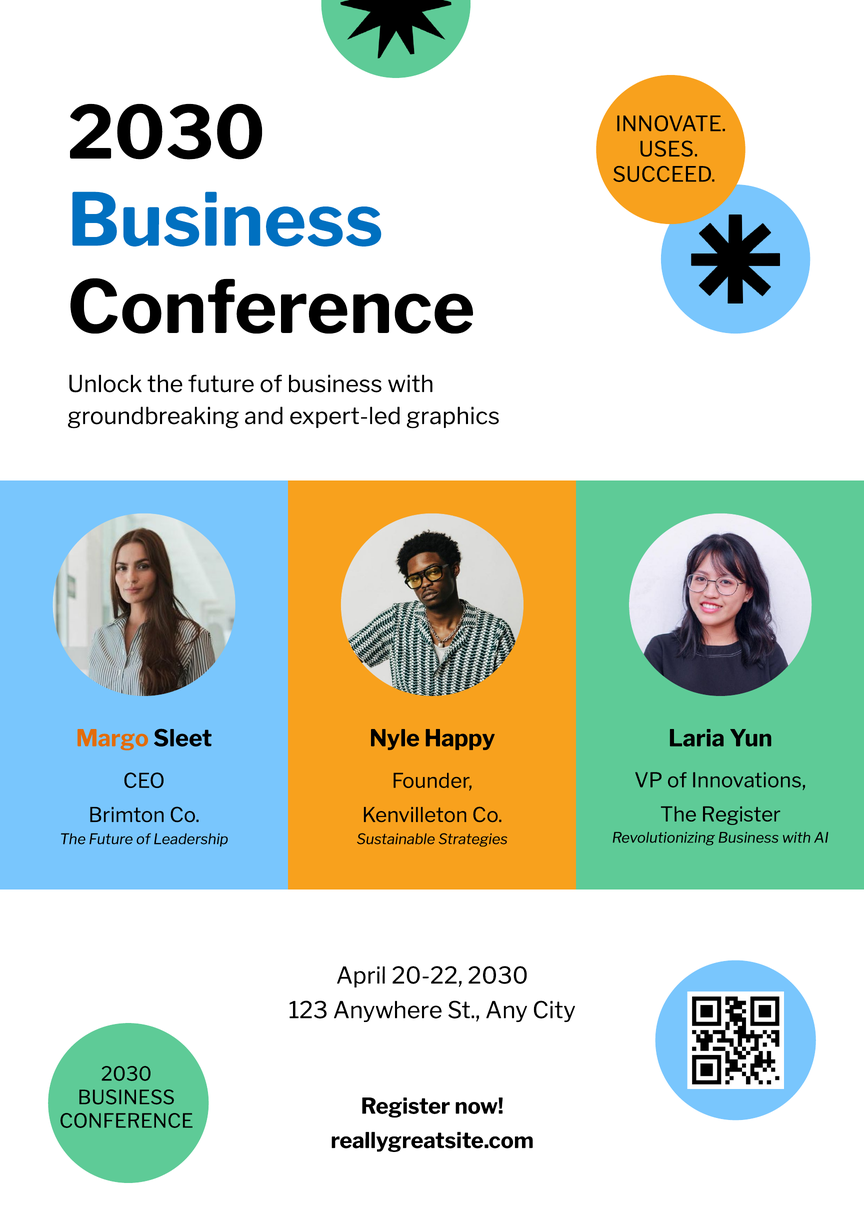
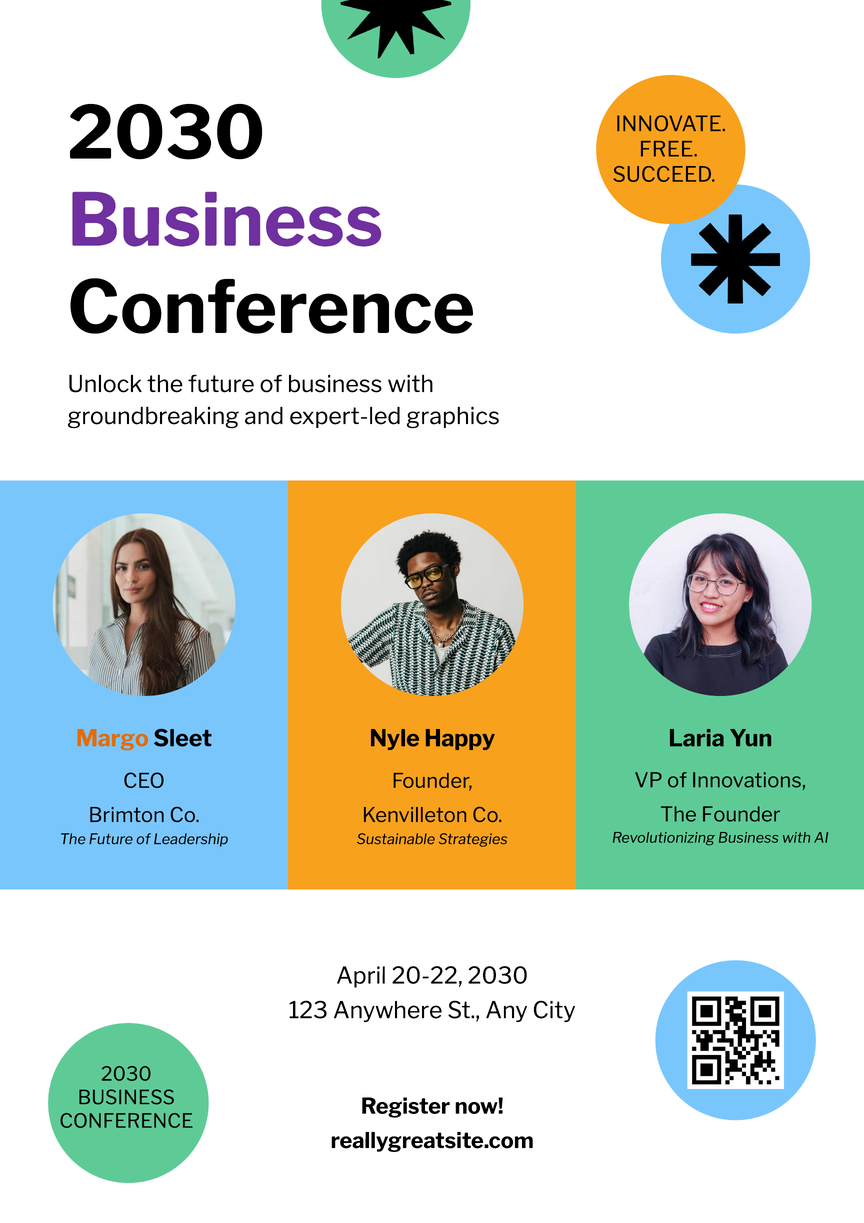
USES: USES -> FREE
Business at (225, 222) colour: blue -> purple
The Register: Register -> Founder
